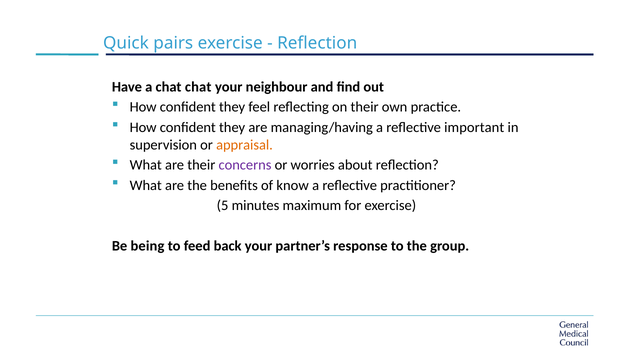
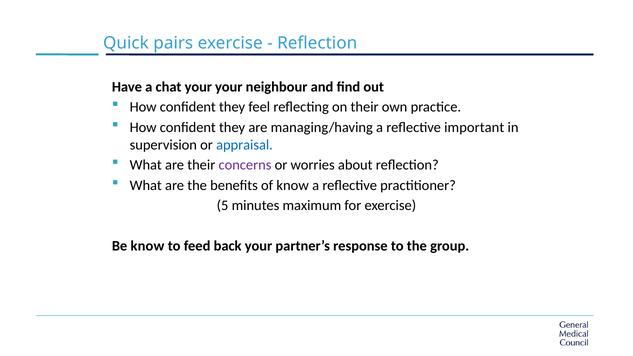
chat chat: chat -> your
appraisal colour: orange -> blue
Be being: being -> know
